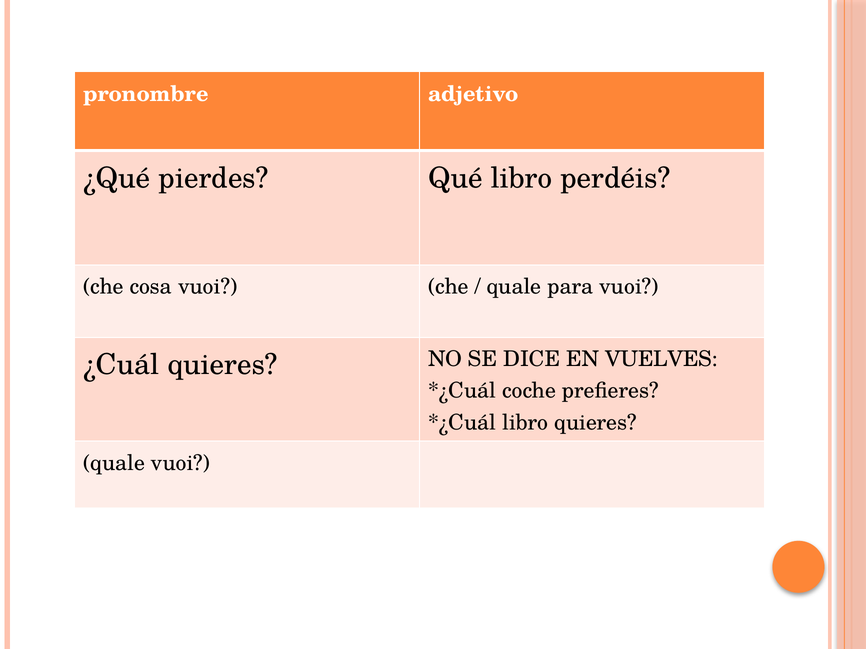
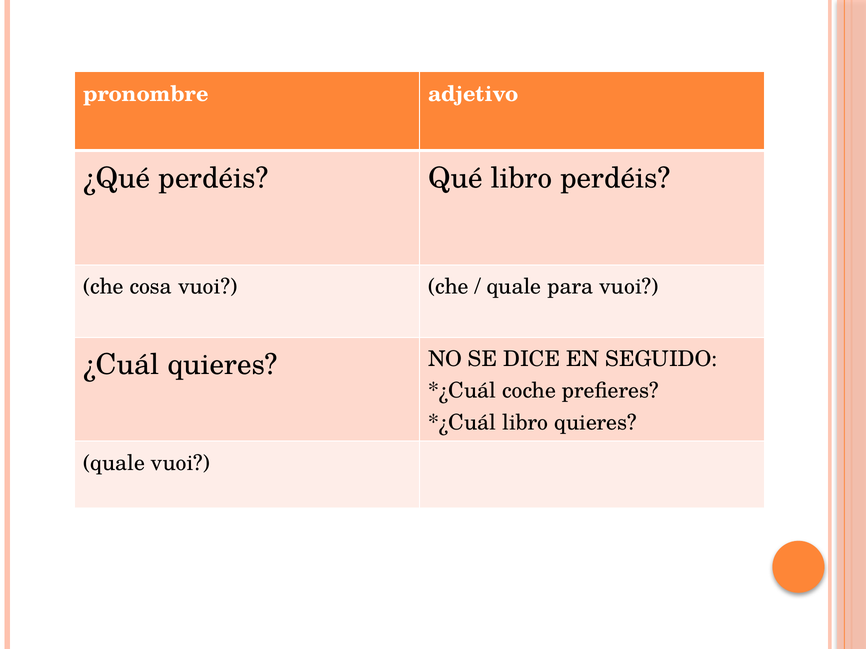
¿Qué pierdes: pierdes -> perdéis
VUELVES: VUELVES -> SEGUIDO
